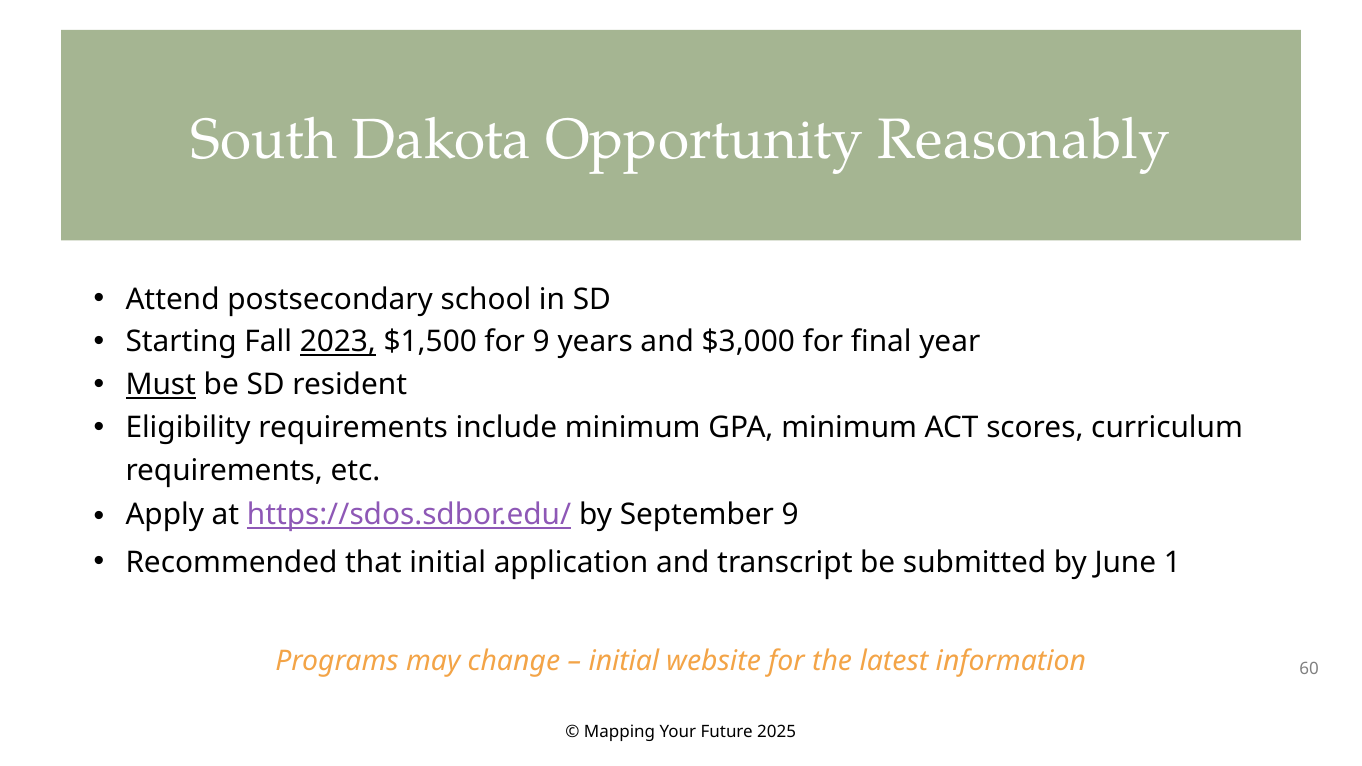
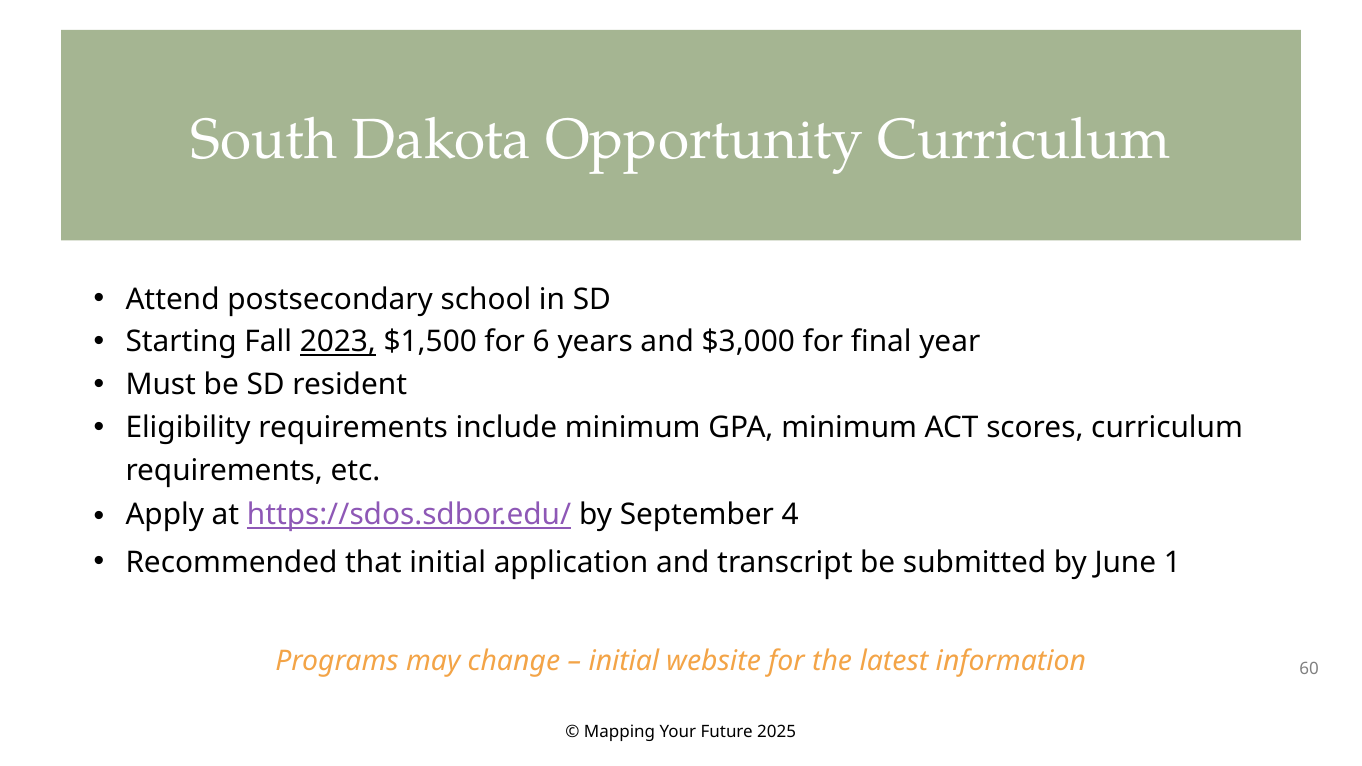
Opportunity Reasonably: Reasonably -> Curriculum
for 9: 9 -> 6
Must underline: present -> none
September 9: 9 -> 4
